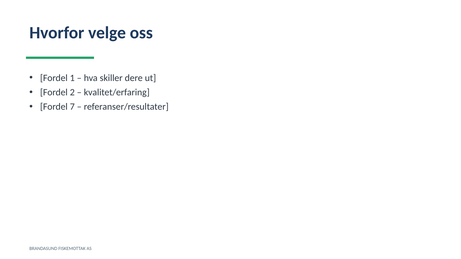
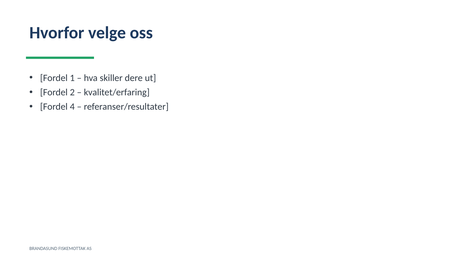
7: 7 -> 4
